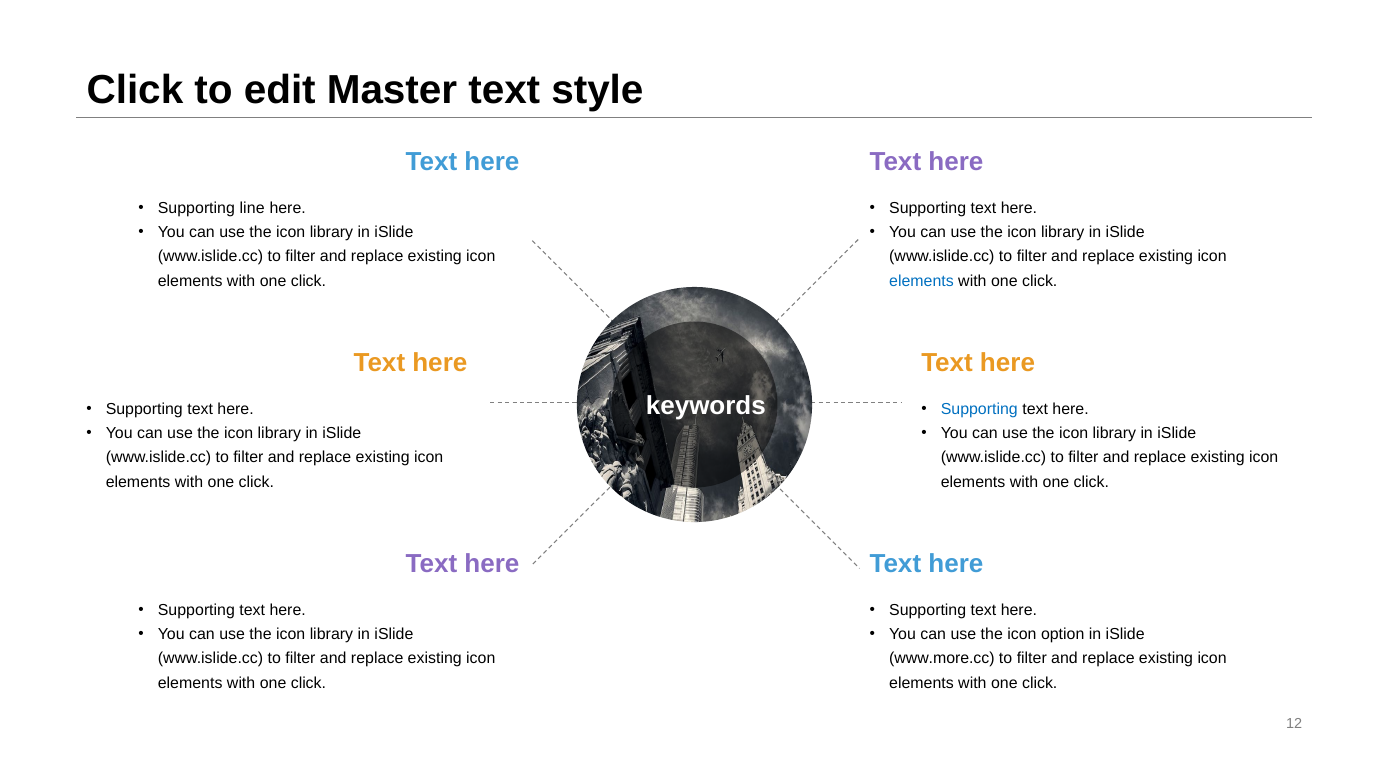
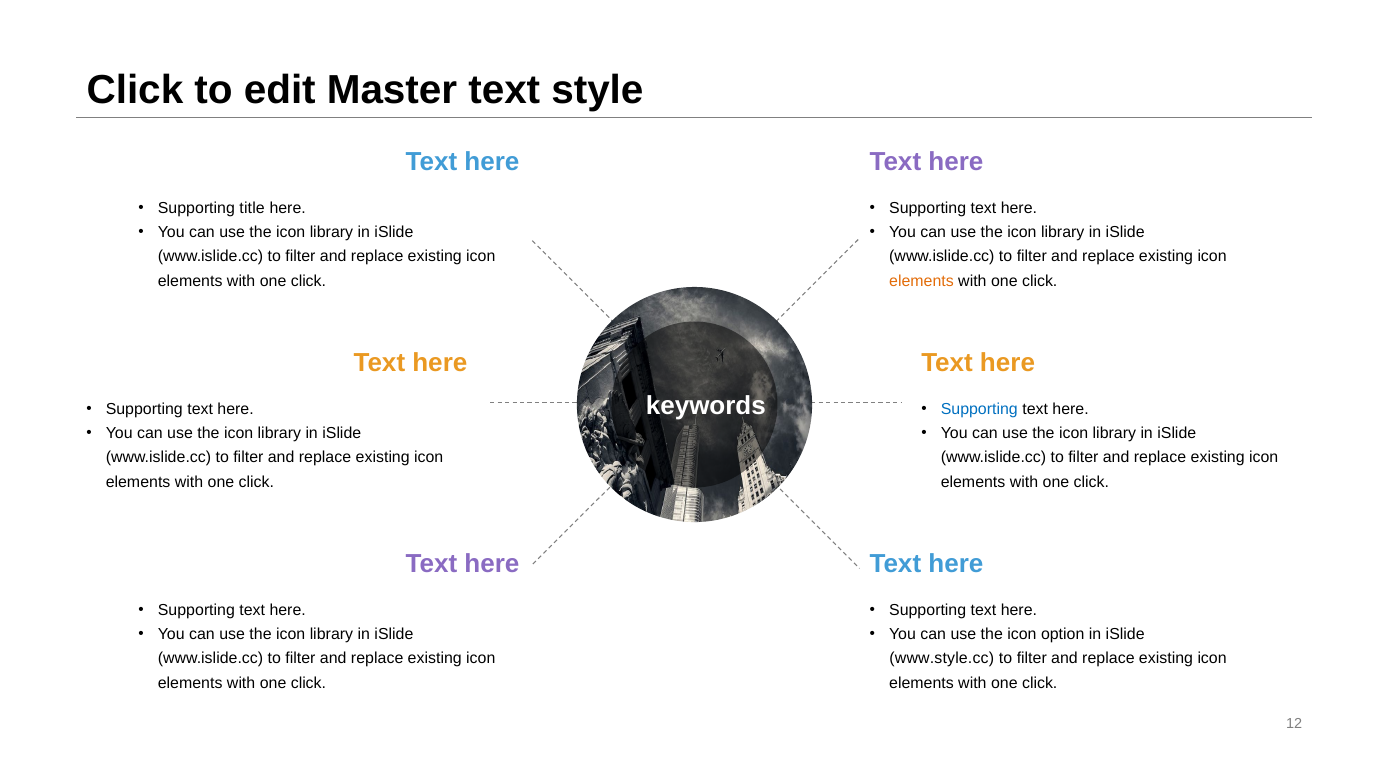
line: line -> title
elements at (921, 281) colour: blue -> orange
www.more.cc: www.more.cc -> www.style.cc
